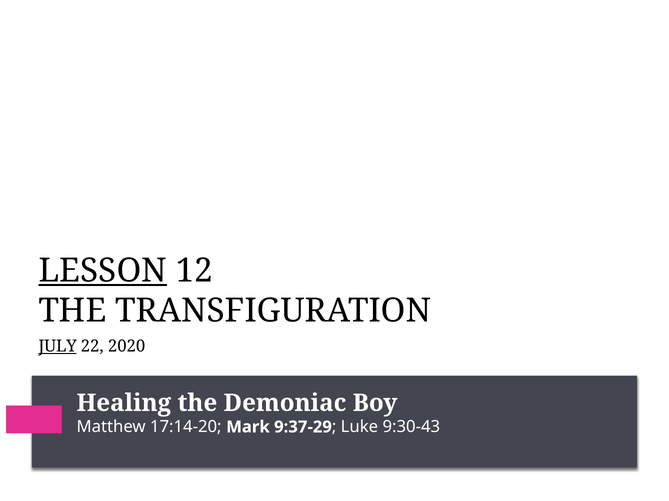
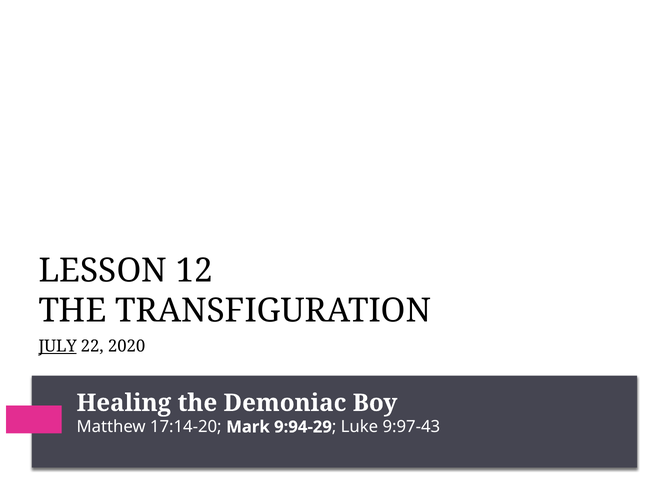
LESSON underline: present -> none
9:37-29: 9:37-29 -> 9:94-29
9:30-43: 9:30-43 -> 9:97-43
